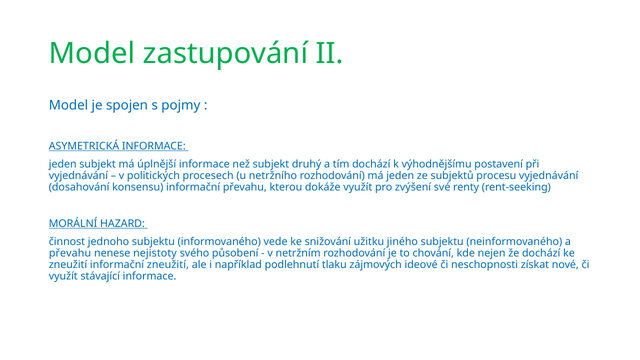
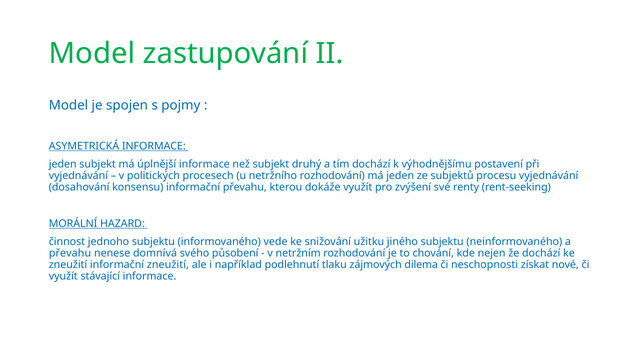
nejistoty: nejistoty -> domnívá
ideové: ideové -> dilema
